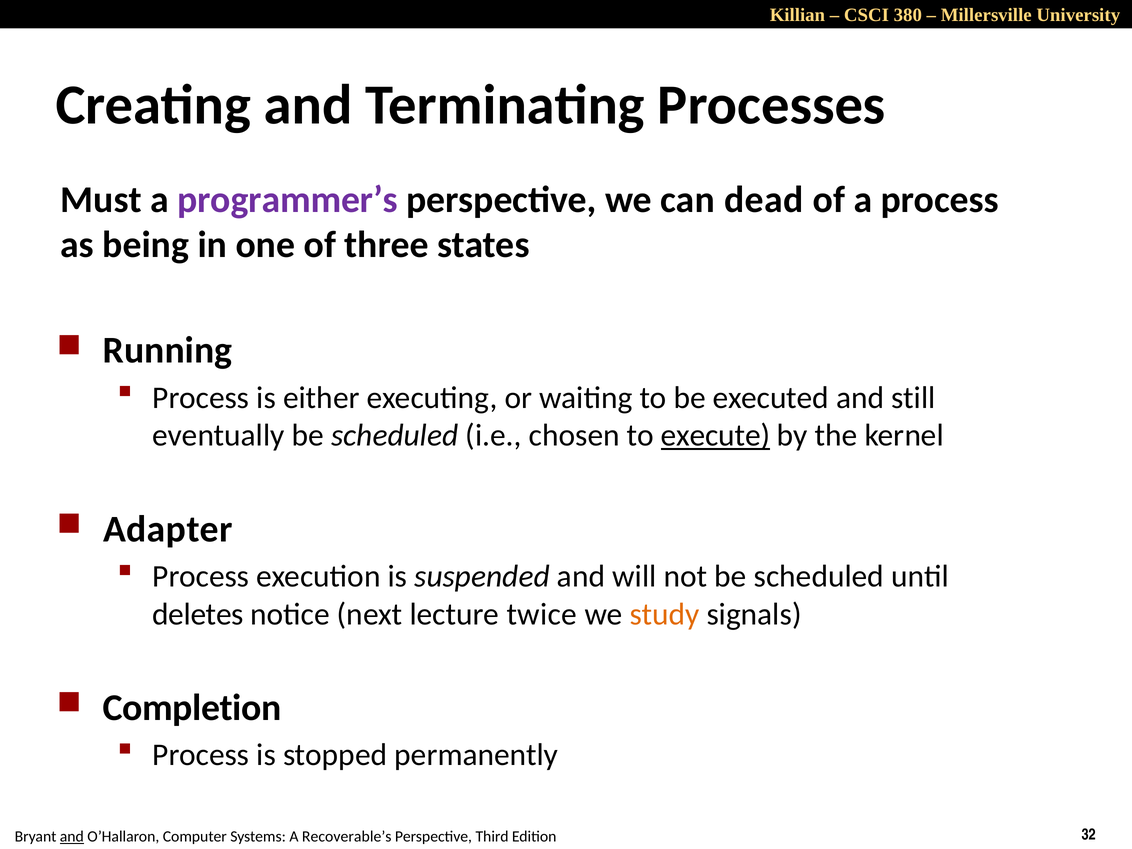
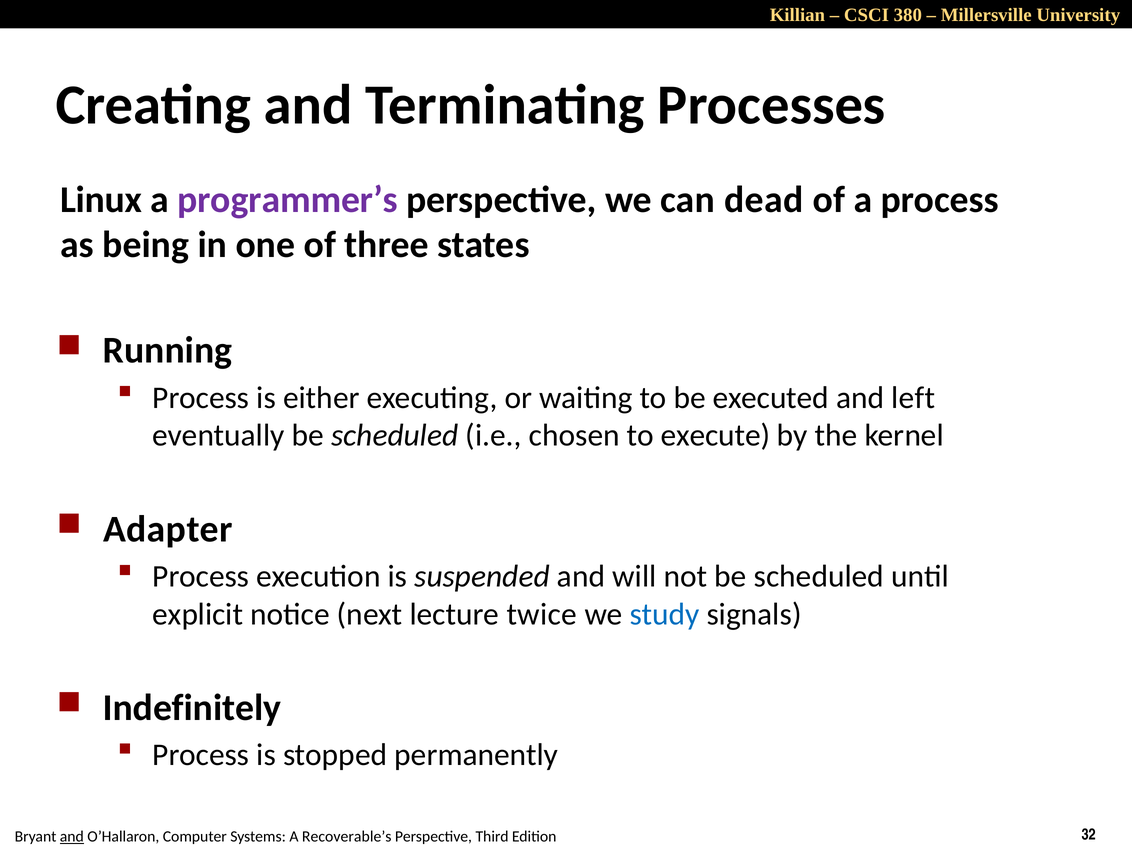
Must: Must -> Linux
still: still -> left
execute underline: present -> none
deletes: deletes -> explicit
study colour: orange -> blue
Completion: Completion -> Indefinitely
